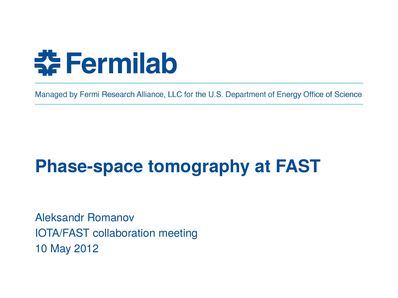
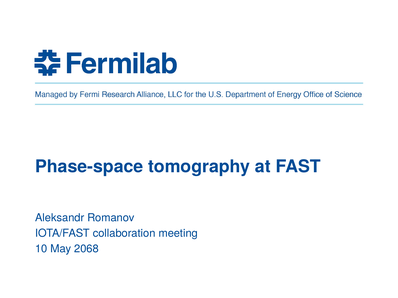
2012: 2012 -> 2068
